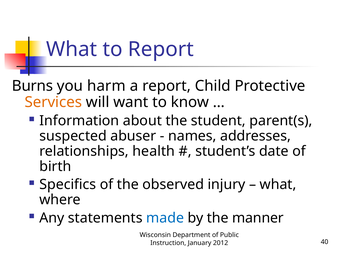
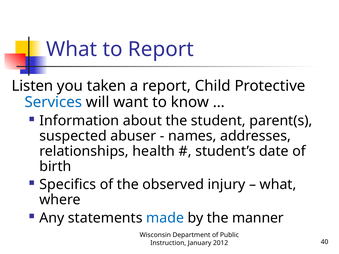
Burns: Burns -> Listen
harm: harm -> taken
Services colour: orange -> blue
